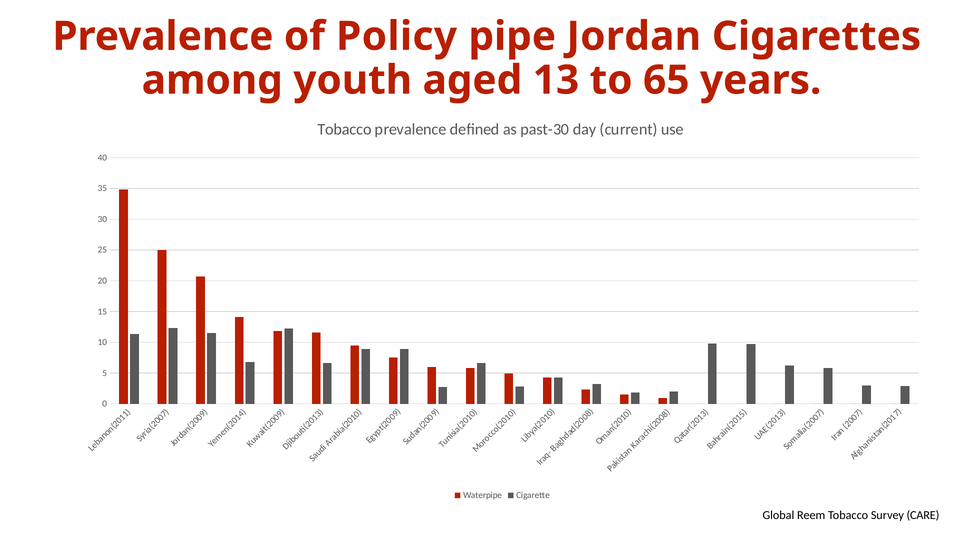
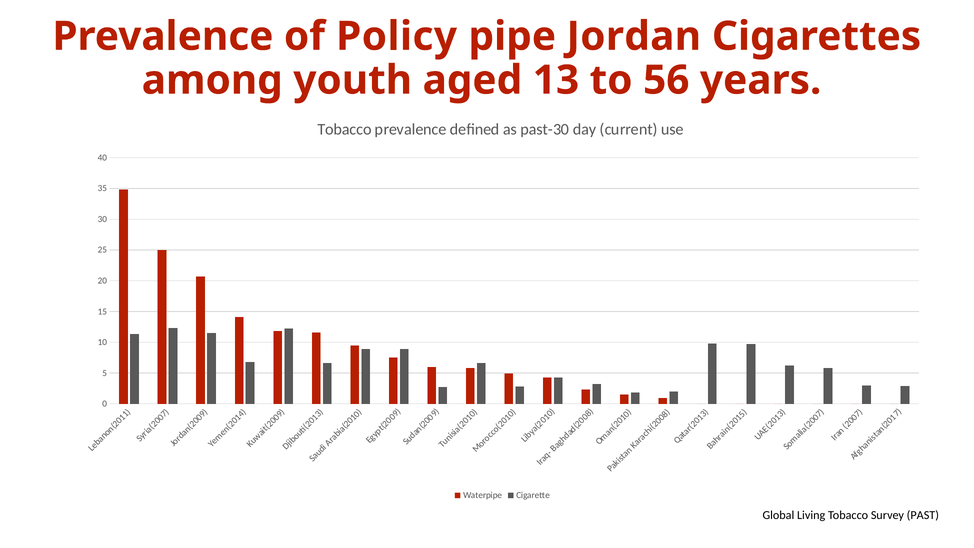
65: 65 -> 56
Reem: Reem -> Living
CARE: CARE -> PAST
